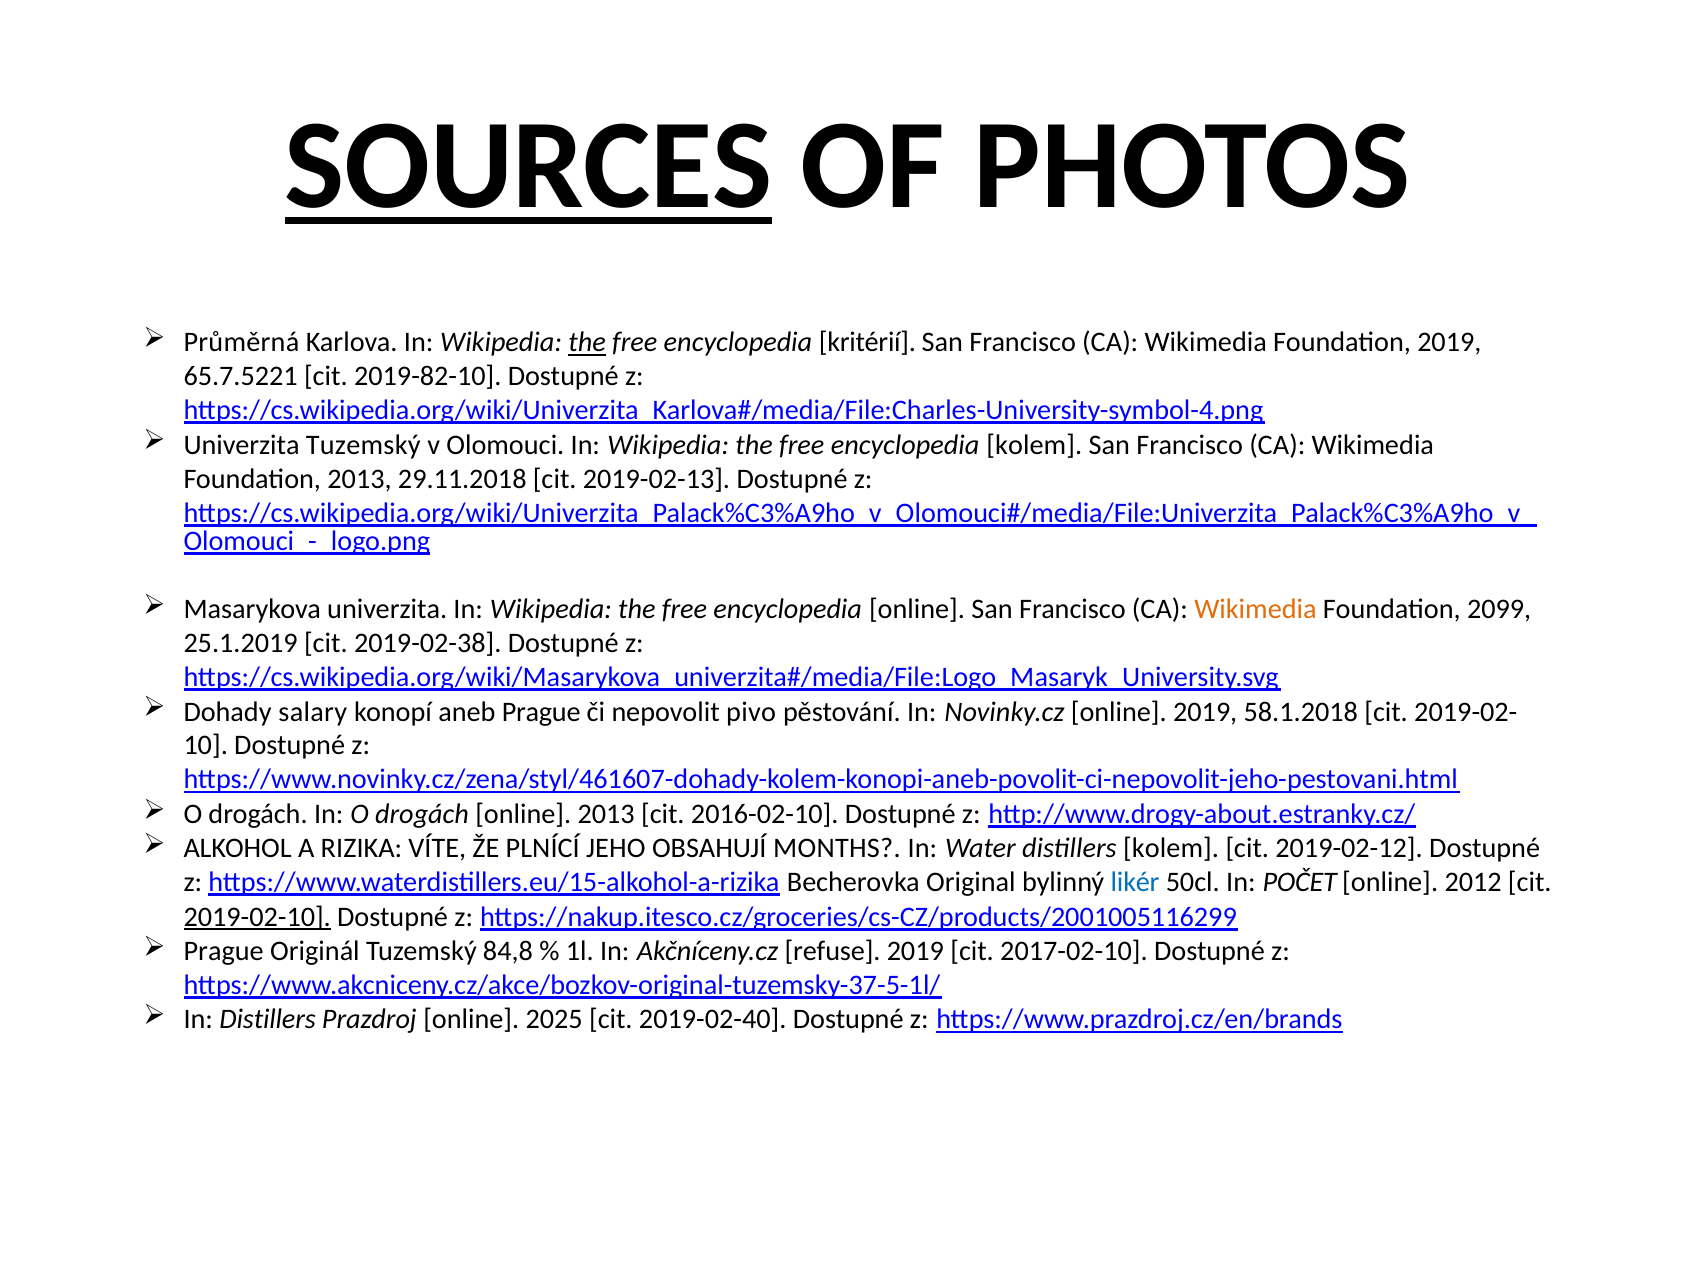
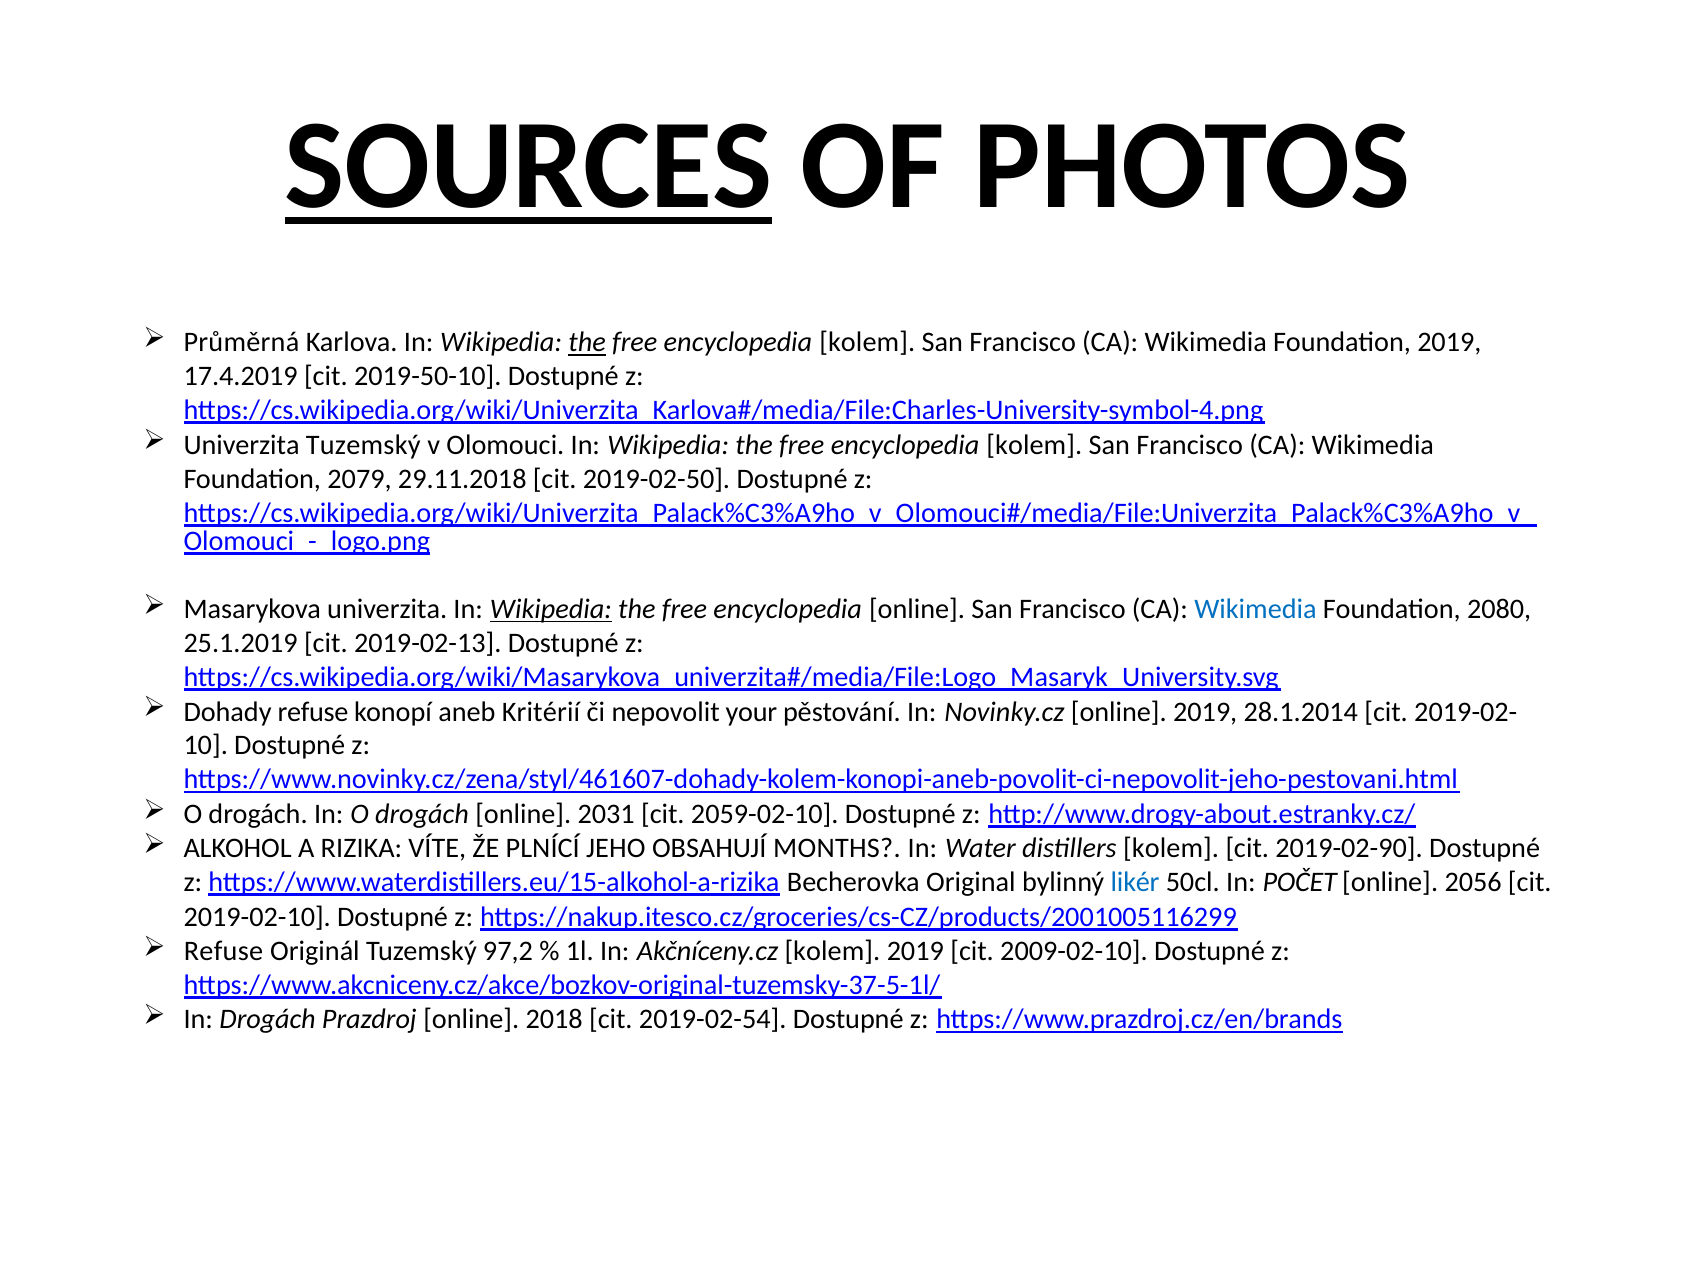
kritérií at (867, 343): kritérií -> kolem
65.7.5221: 65.7.5221 -> 17.4.2019
2019-82-10: 2019-82-10 -> 2019-50-10
Foundation 2013: 2013 -> 2079
2019-02-13: 2019-02-13 -> 2019-02-50
Wikipedia at (551, 609) underline: none -> present
Wikimedia at (1255, 609) colour: orange -> blue
2099: 2099 -> 2080
2019-02-38: 2019-02-38 -> 2019-02-13
Dohady salary: salary -> refuse
aneb Prague: Prague -> Kritérií
pivo: pivo -> your
58.1.2018: 58.1.2018 -> 28.1.2014
online 2013: 2013 -> 2031
2016-02-10: 2016-02-10 -> 2059-02-10
2019-02-12: 2019-02-12 -> 2019-02-90
2012: 2012 -> 2056
2019-02-10 underline: present -> none
Prague at (224, 951): Prague -> Refuse
84,8: 84,8 -> 97,2
Akčníceny.cz refuse: refuse -> kolem
2017-02-10: 2017-02-10 -> 2009-02-10
In Distillers: Distillers -> Drogách
2025: 2025 -> 2018
2019-02-40: 2019-02-40 -> 2019-02-54
